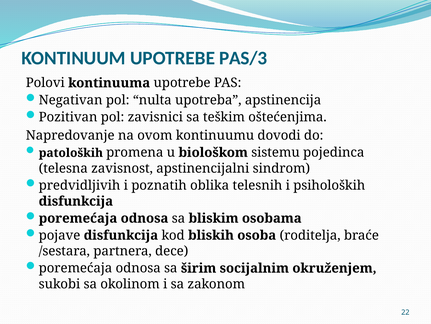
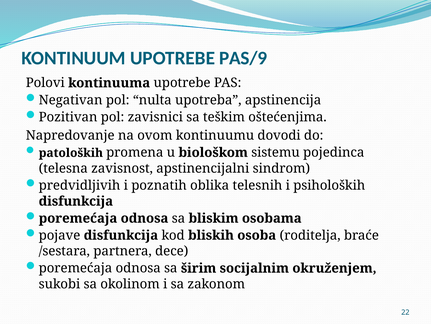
PAS/3: PAS/3 -> PAS/9
